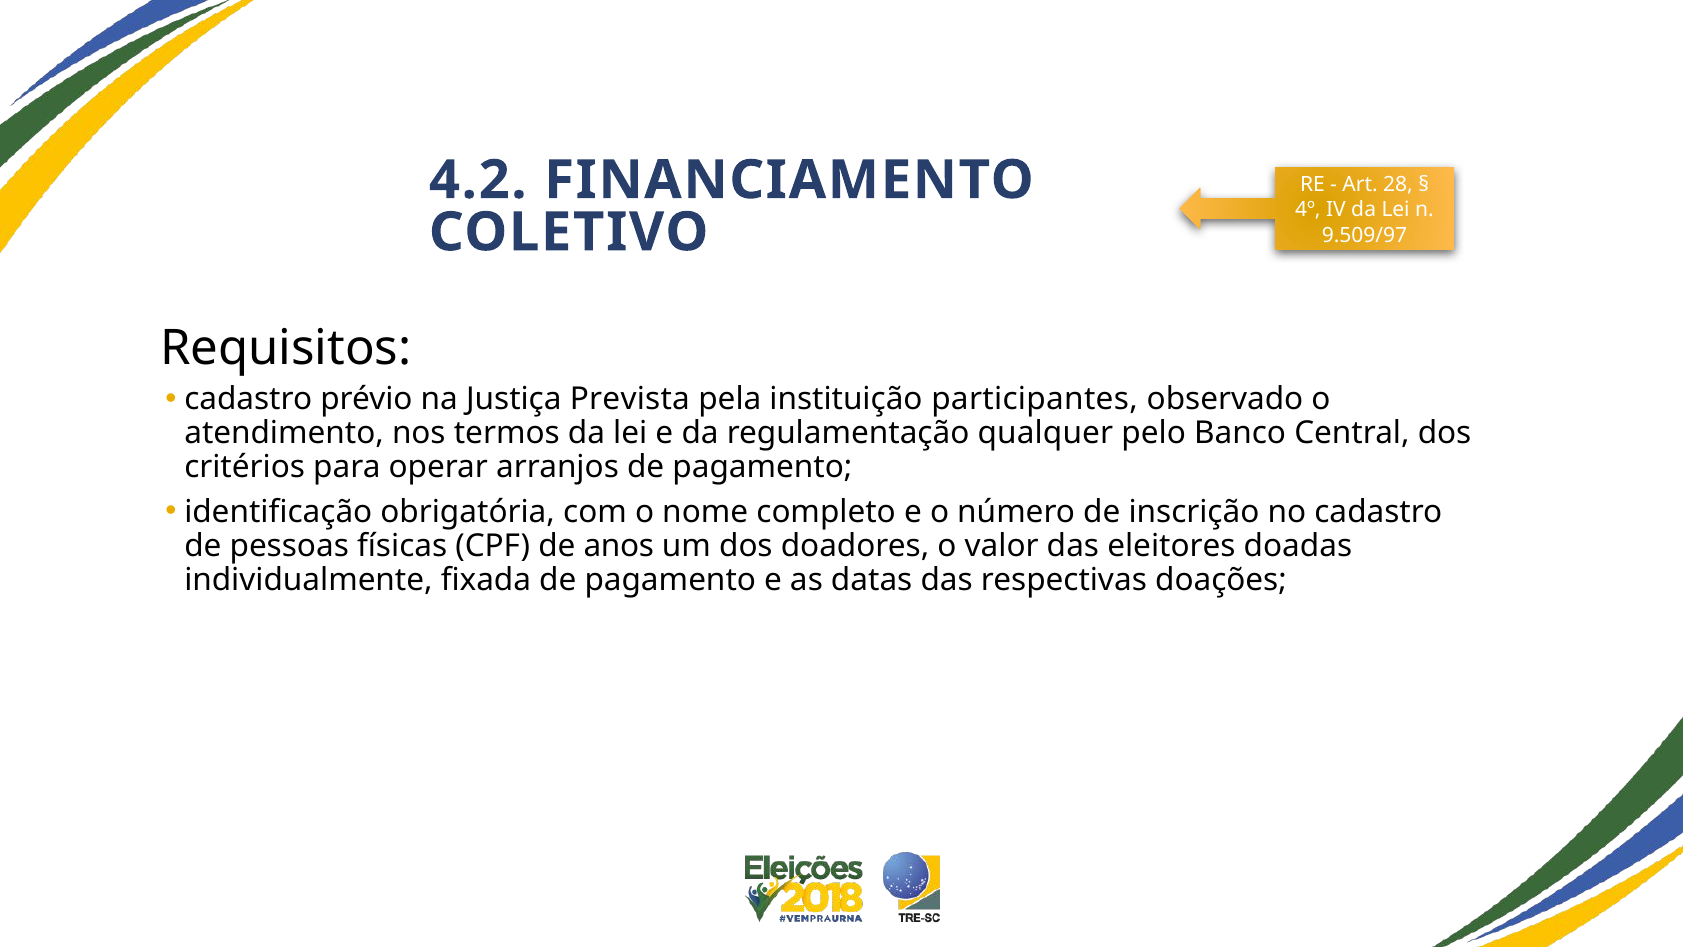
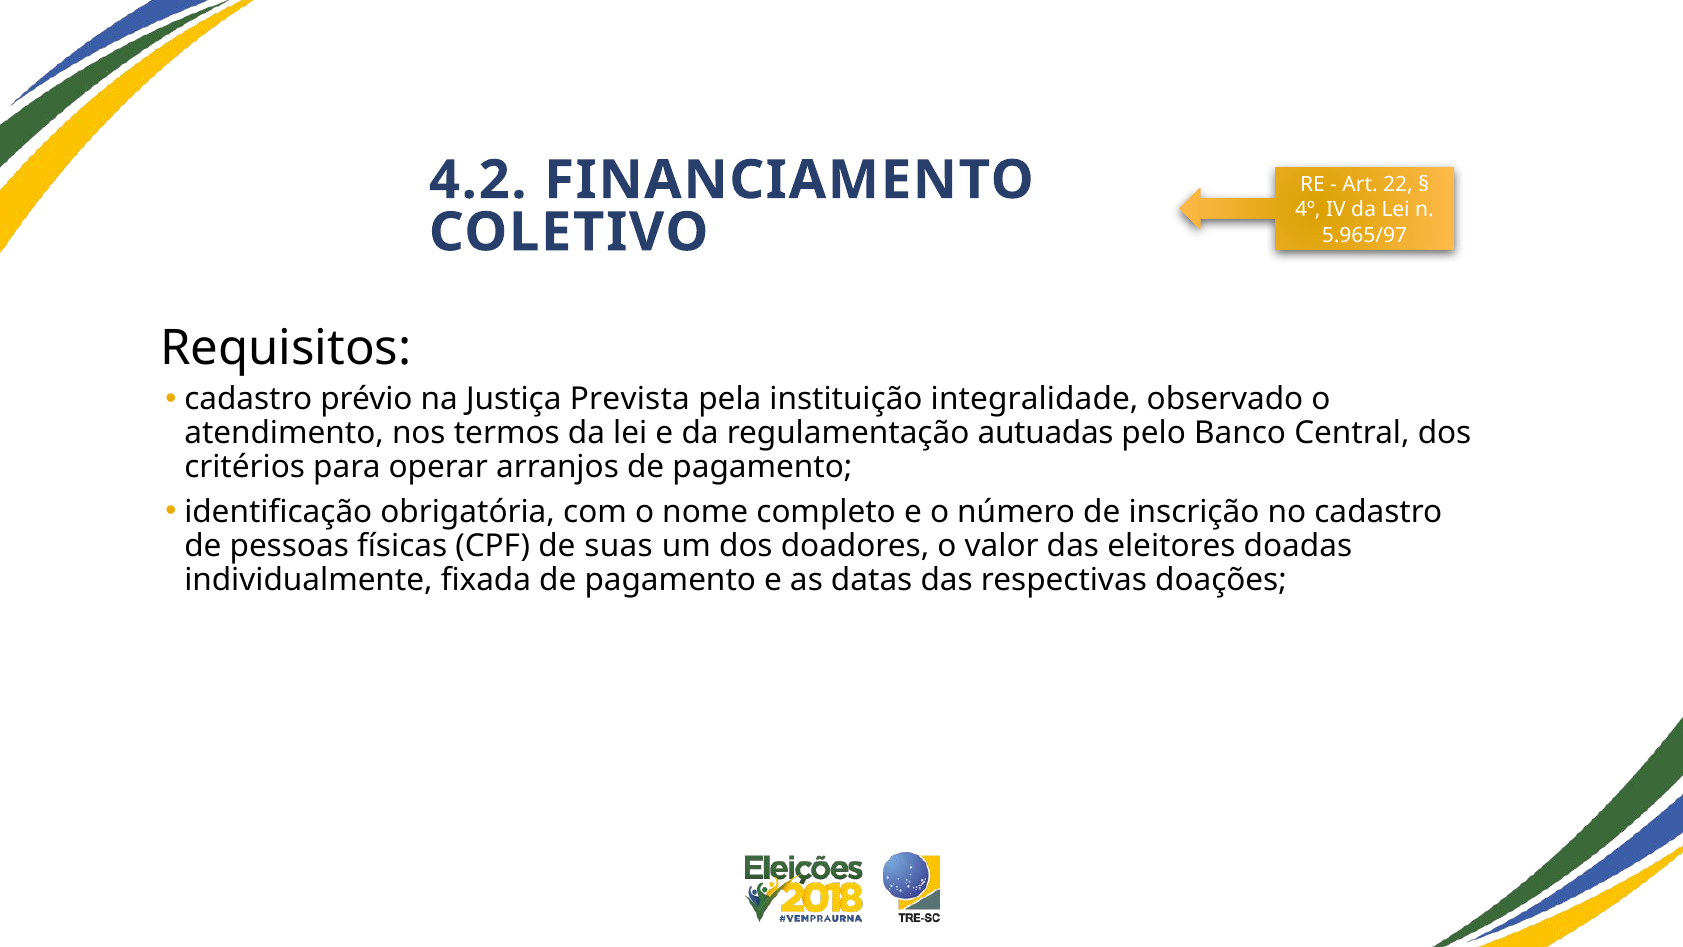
28: 28 -> 22
9.509/97: 9.509/97 -> 5.965/97
participantes: participantes -> integralidade
qualquer: qualquer -> autuadas
anos: anos -> suas
